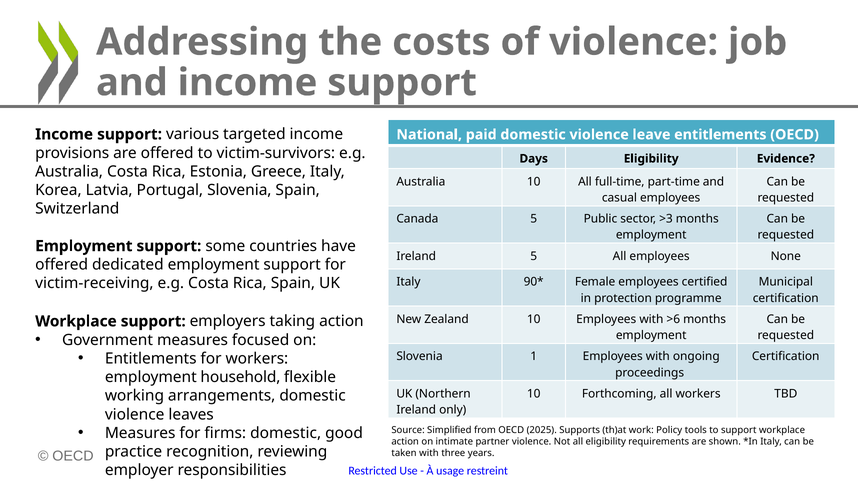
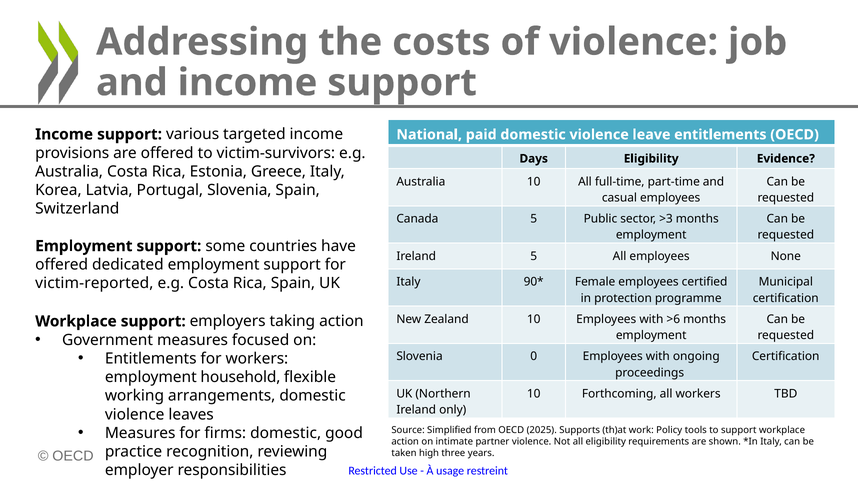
victim-receiving: victim-receiving -> victim-reported
1: 1 -> 0
taken with: with -> high
